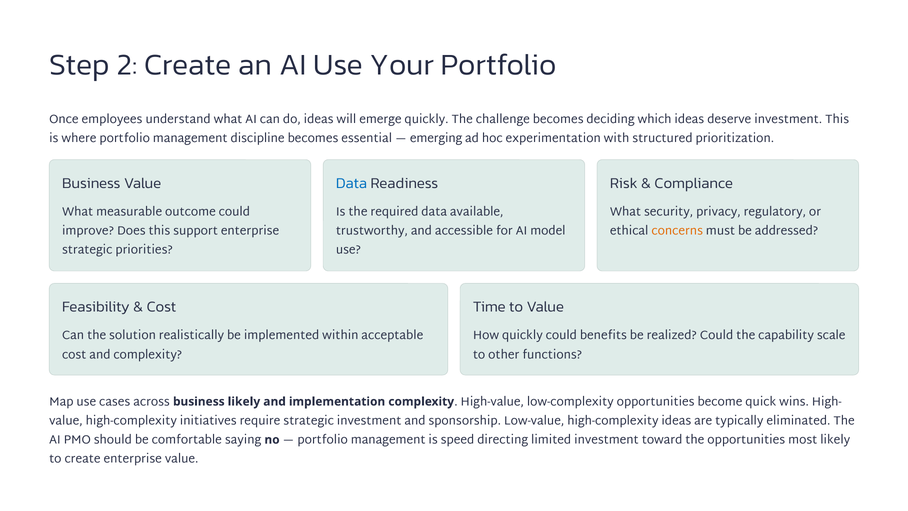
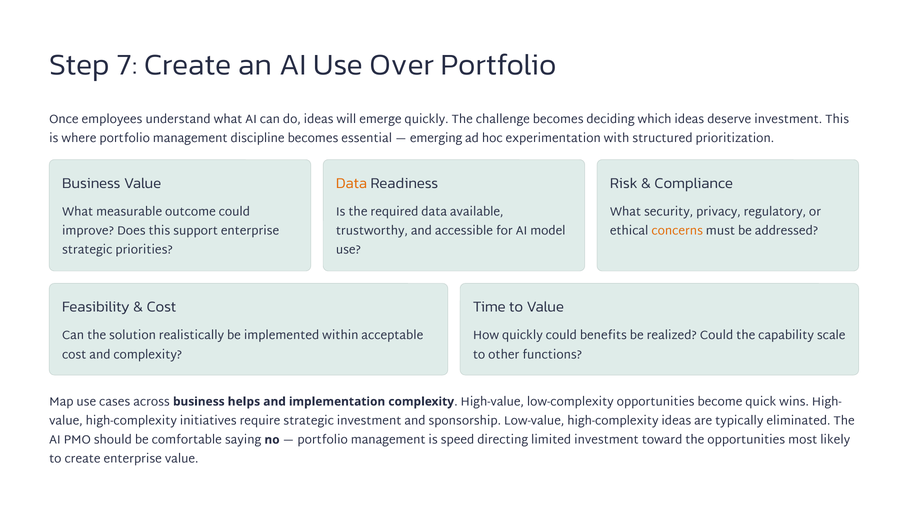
2: 2 -> 7
Your: Your -> Over
Data at (352, 183) colour: blue -> orange
business likely: likely -> helps
